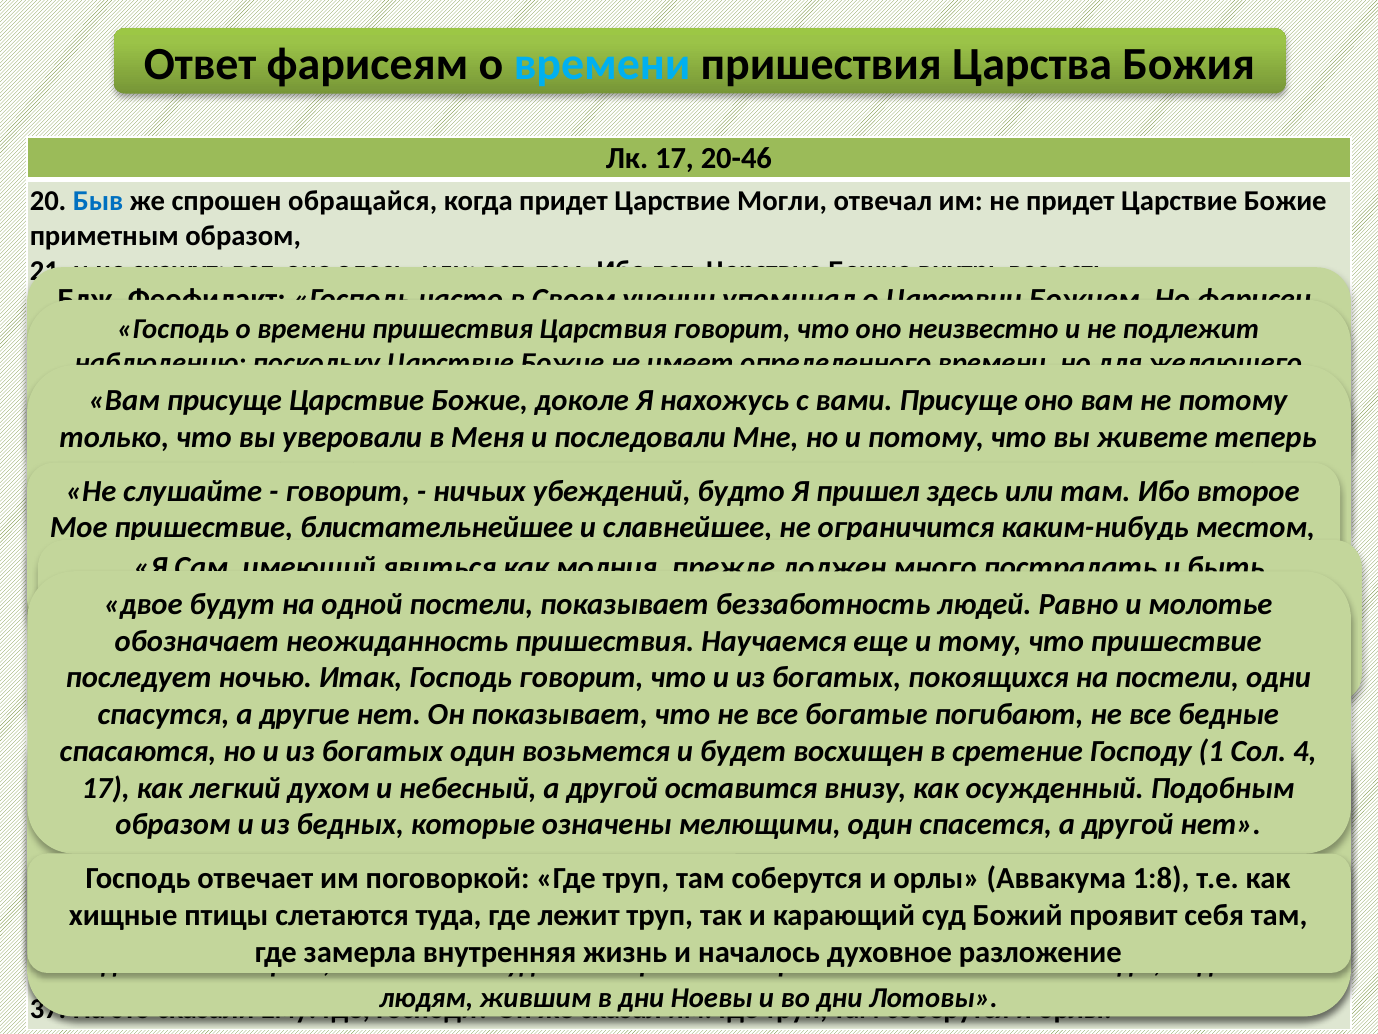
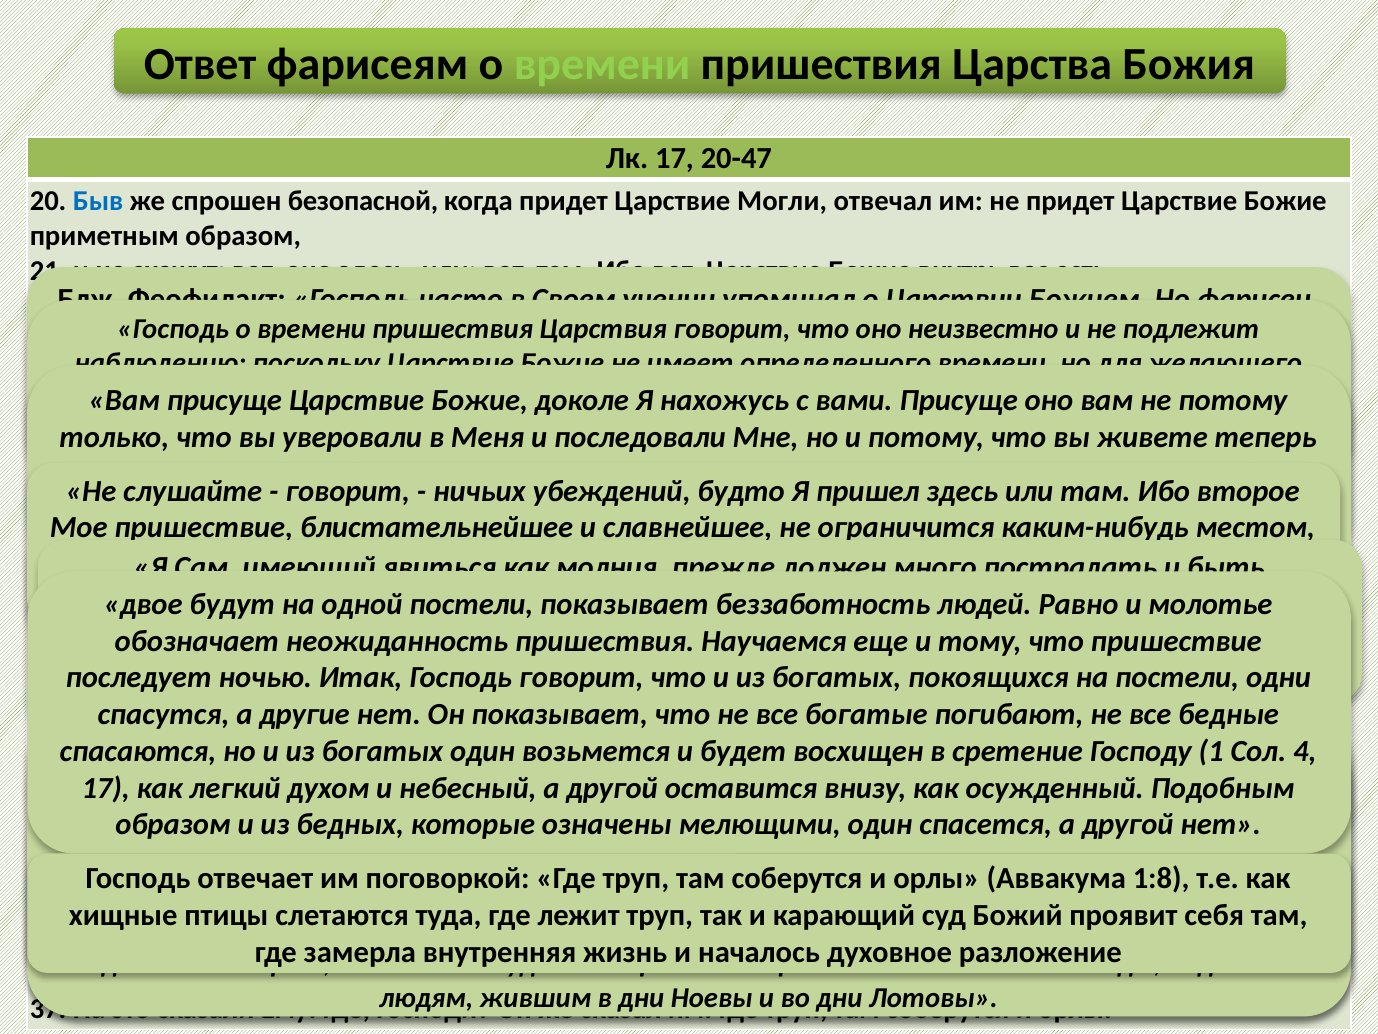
времени at (602, 64) colour: light blue -> light green
20-46: 20-46 -> 20-47
спрошен обращайся: обращайся -> безопасной
